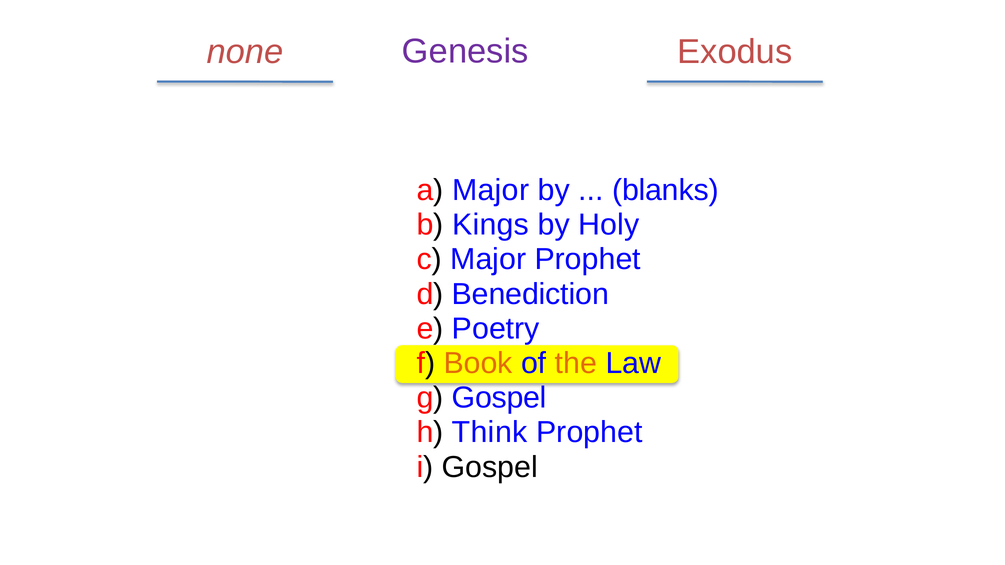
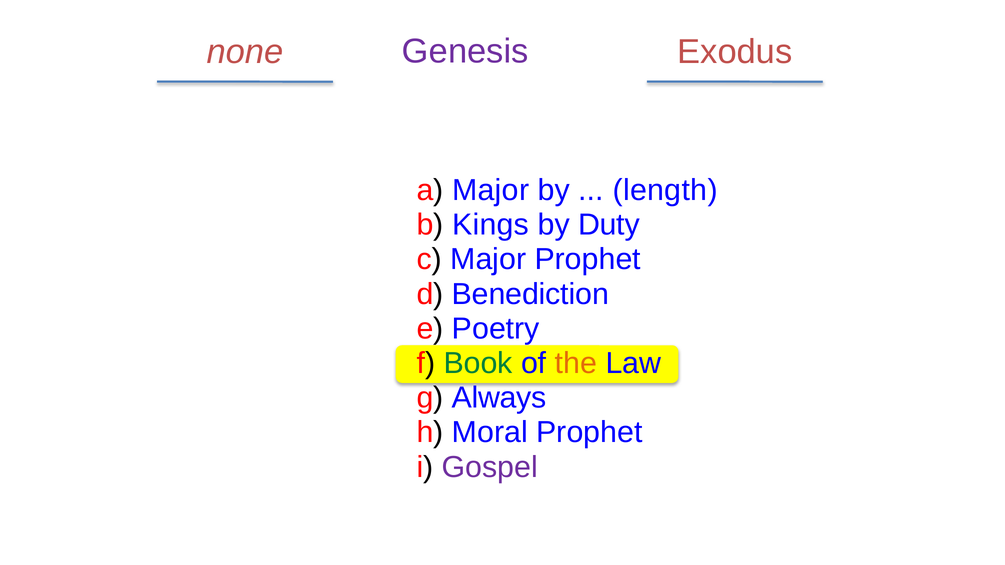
blanks: blanks -> length
Holy: Holy -> Duty
Book colour: orange -> green
g Gospel: Gospel -> Always
Think: Think -> Moral
Gospel at (490, 467) colour: black -> purple
